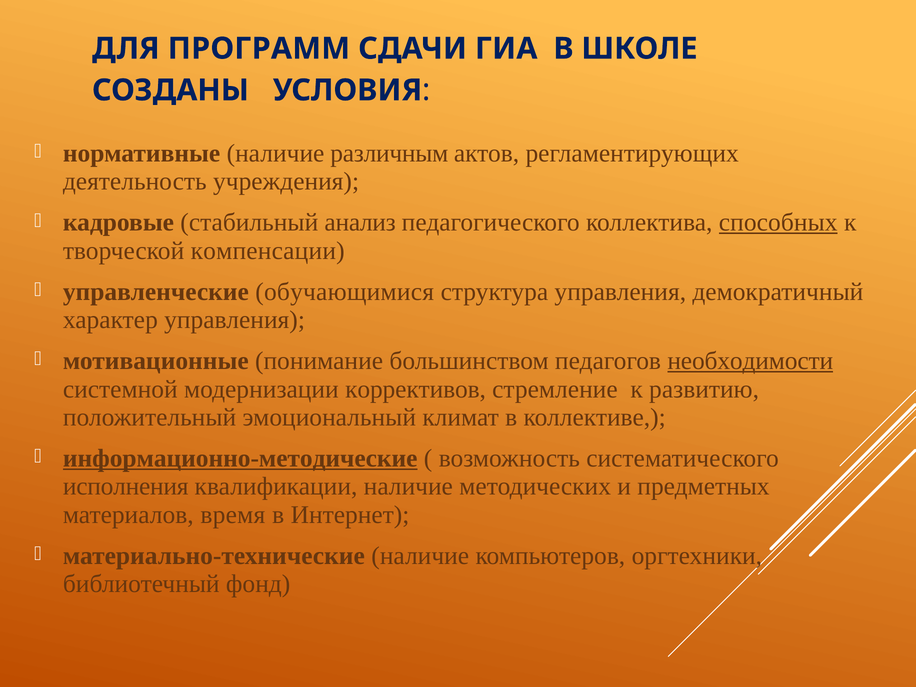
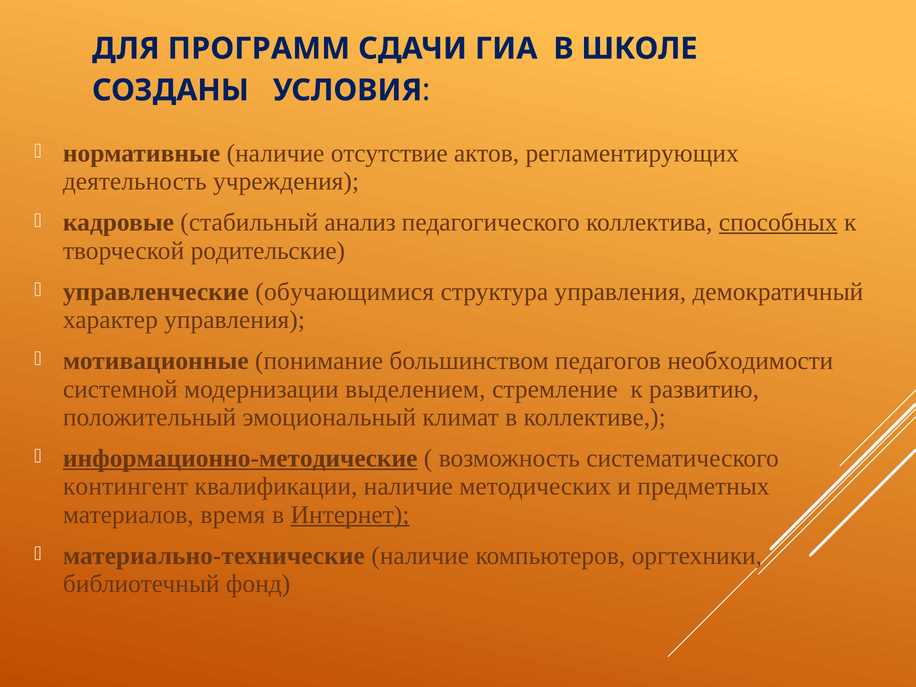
различным: различным -> отсутствие
компенсации: компенсации -> родительские
необходимости underline: present -> none
коррективов: коррективов -> выделением
исполнения: исполнения -> контингент
Интернет underline: none -> present
